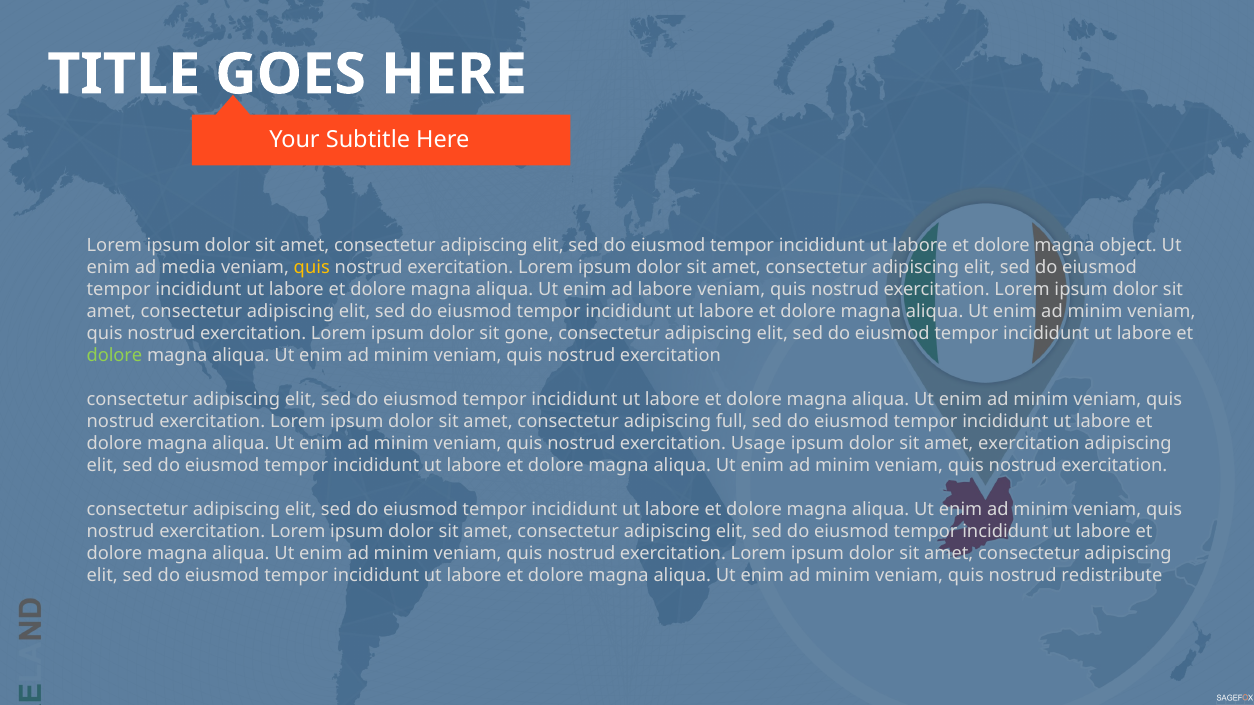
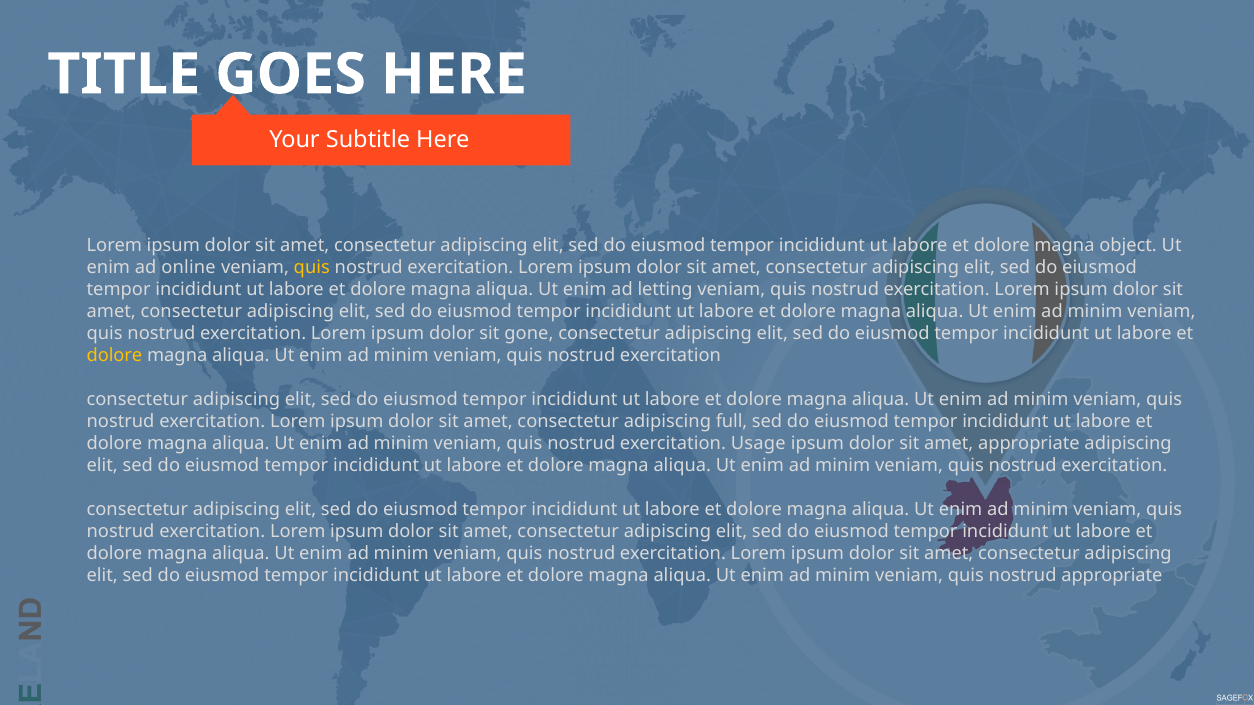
media: media -> online
ad labore: labore -> letting
dolore at (114, 356) colour: light green -> yellow
amet exercitation: exercitation -> appropriate
nostrud redistribute: redistribute -> appropriate
